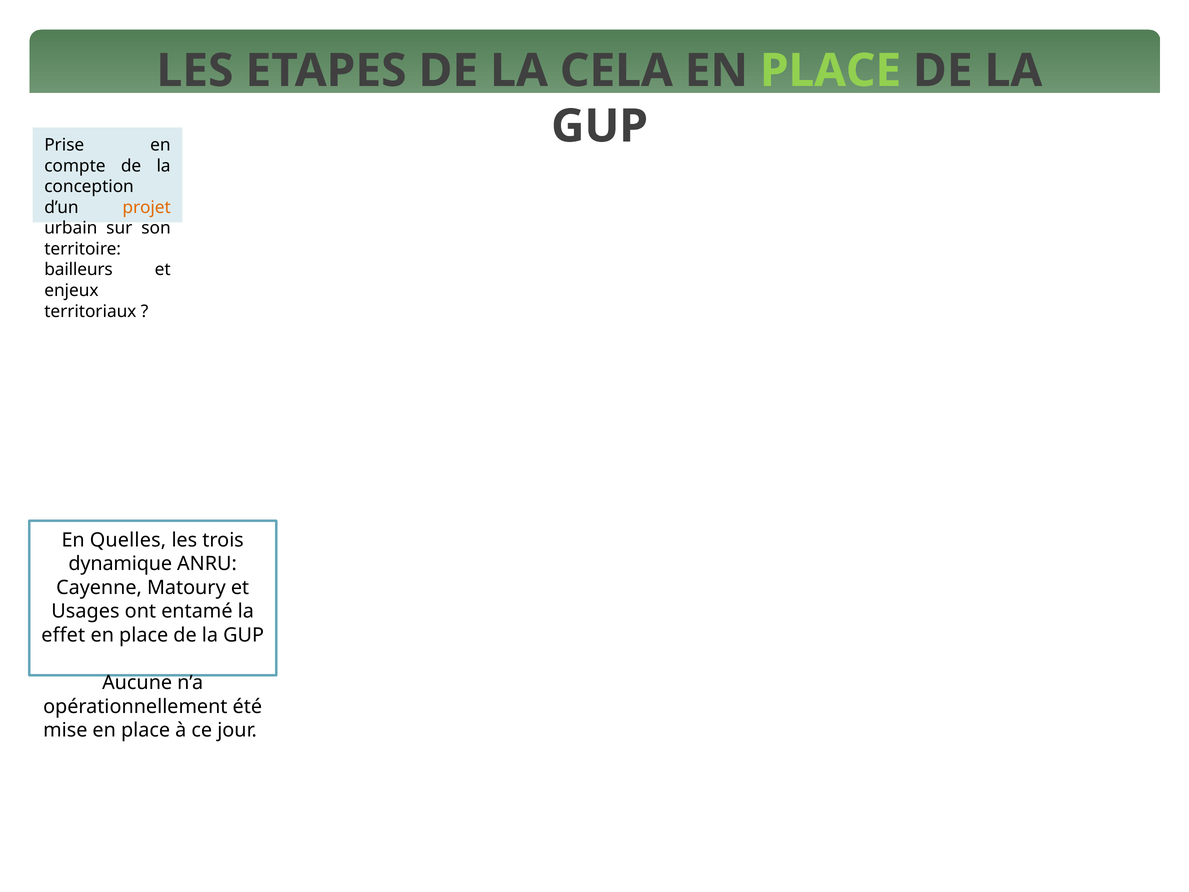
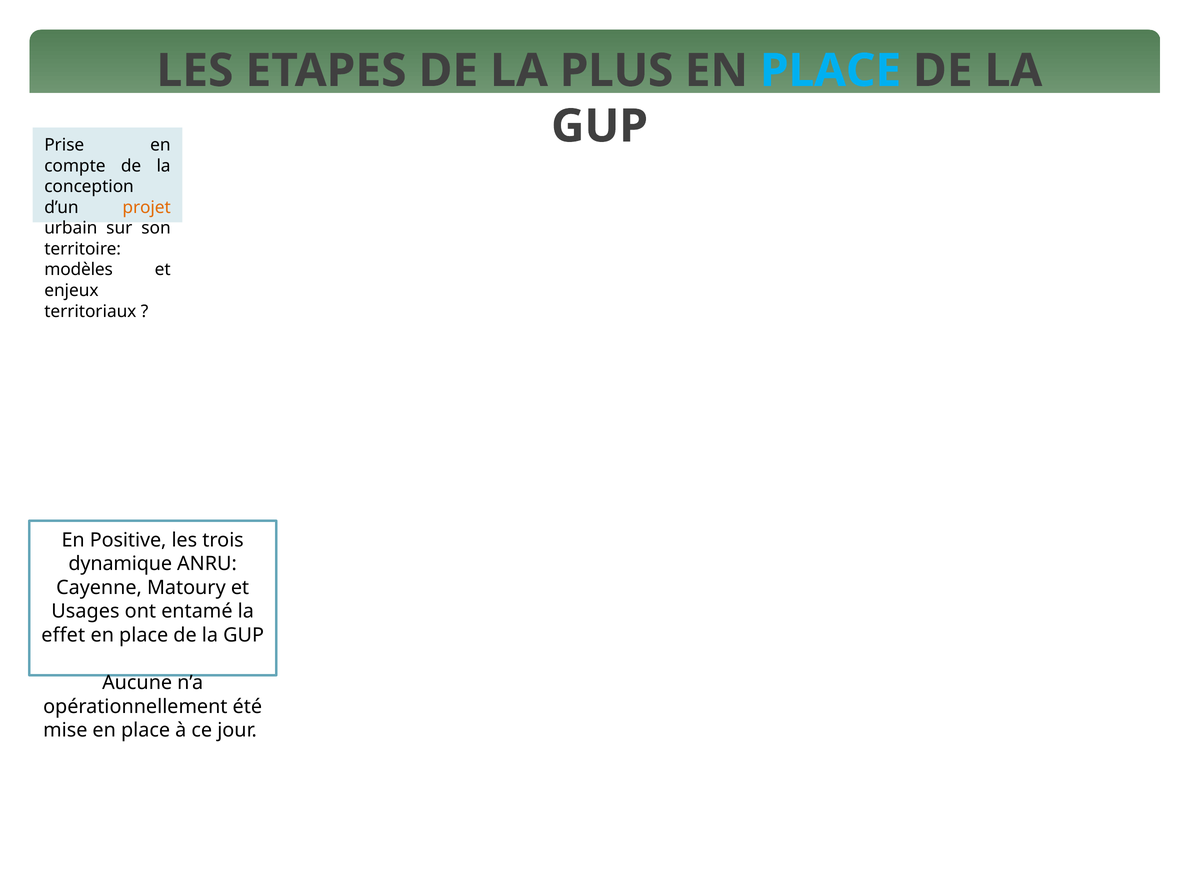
CELA: CELA -> PLUS
PLACE at (831, 71) colour: light green -> light blue
bailleurs: bailleurs -> modèles
Quelles: Quelles -> Positive
